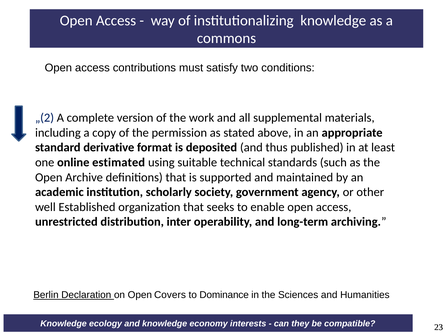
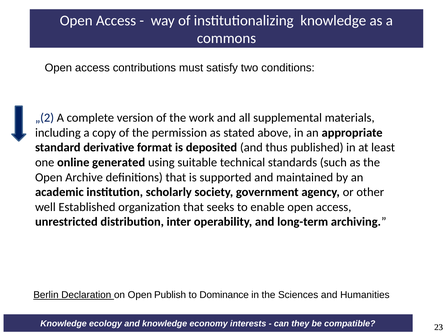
estimated: estimated -> generated
Covers: Covers -> Publish
